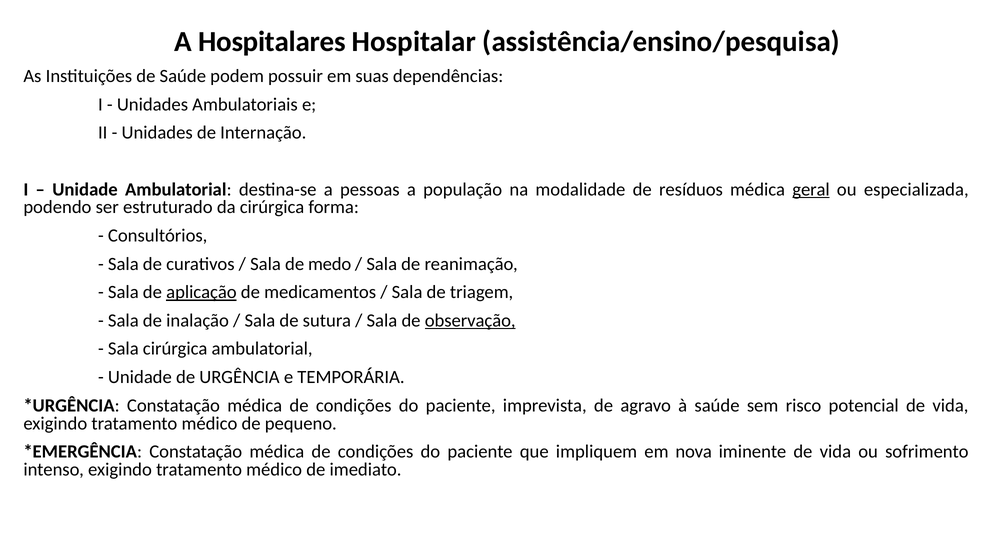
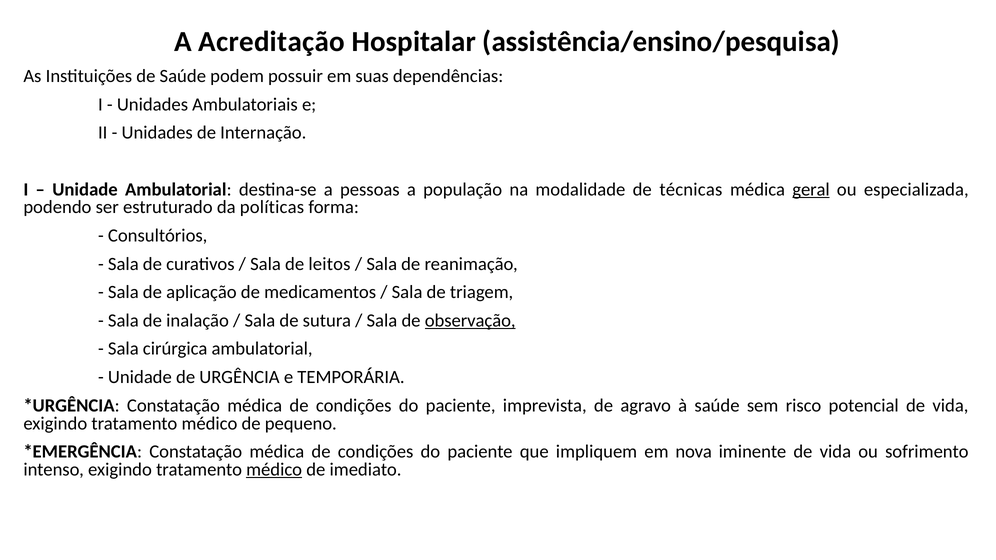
Hospitalares: Hospitalares -> Acreditação
resíduos: resíduos -> técnicas
da cirúrgica: cirúrgica -> políticas
medo: medo -> leitos
aplicação underline: present -> none
médico at (274, 470) underline: none -> present
